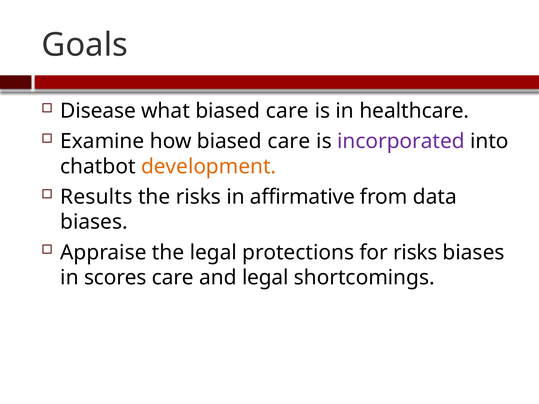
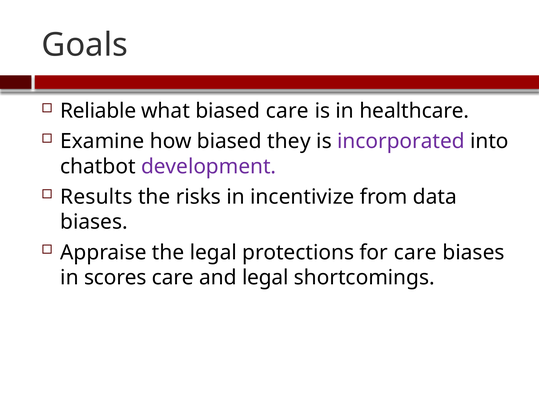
Disease: Disease -> Reliable
how biased care: care -> they
development colour: orange -> purple
affirmative: affirmative -> incentivize
for risks: risks -> care
